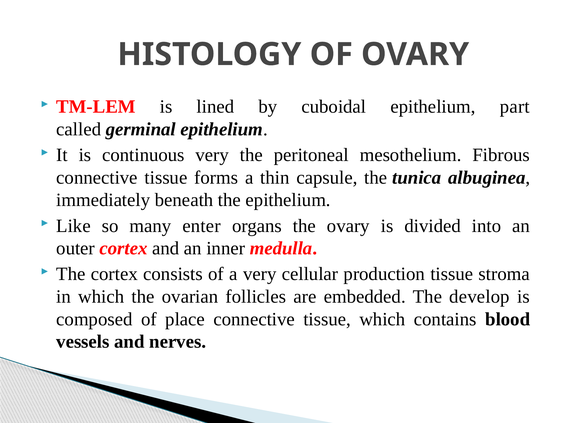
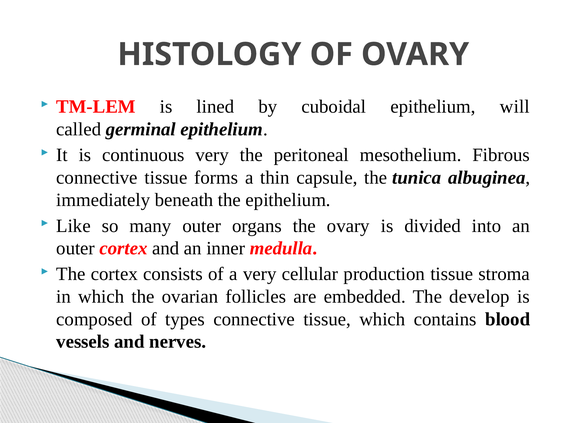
part: part -> will
many enter: enter -> outer
place: place -> types
